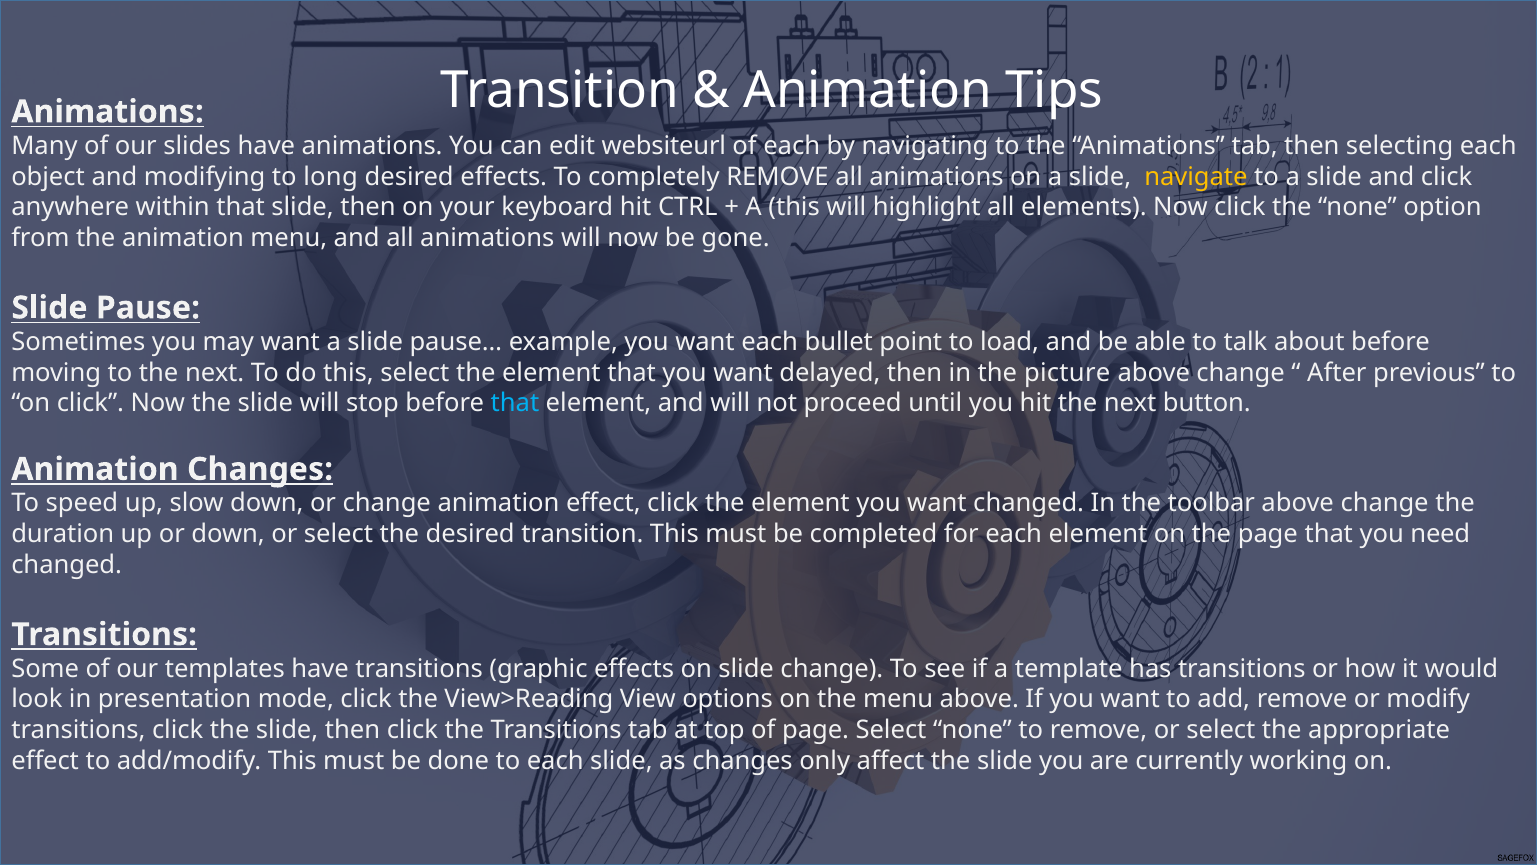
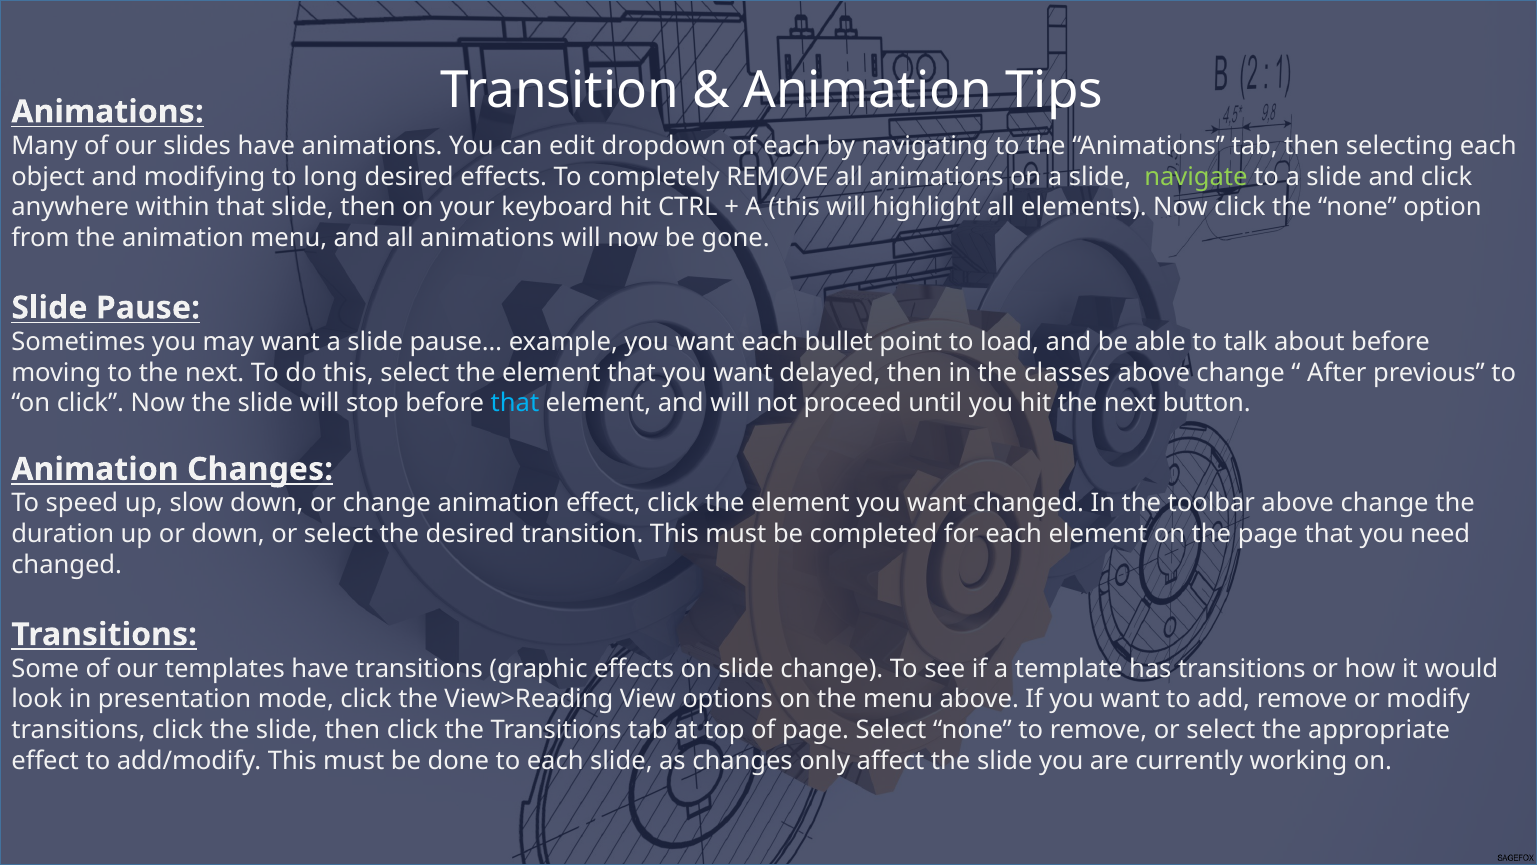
websiteurl: websiteurl -> dropdown
navigate colour: yellow -> light green
picture: picture -> classes
